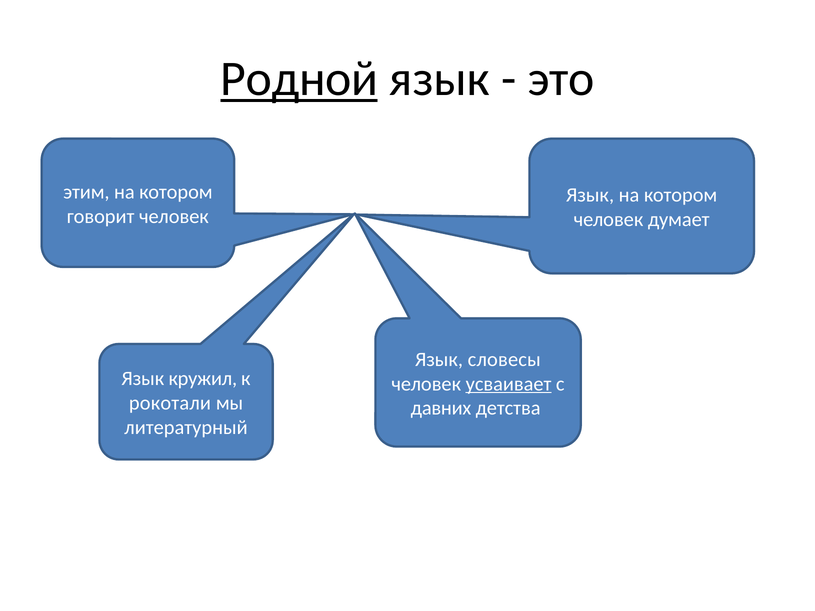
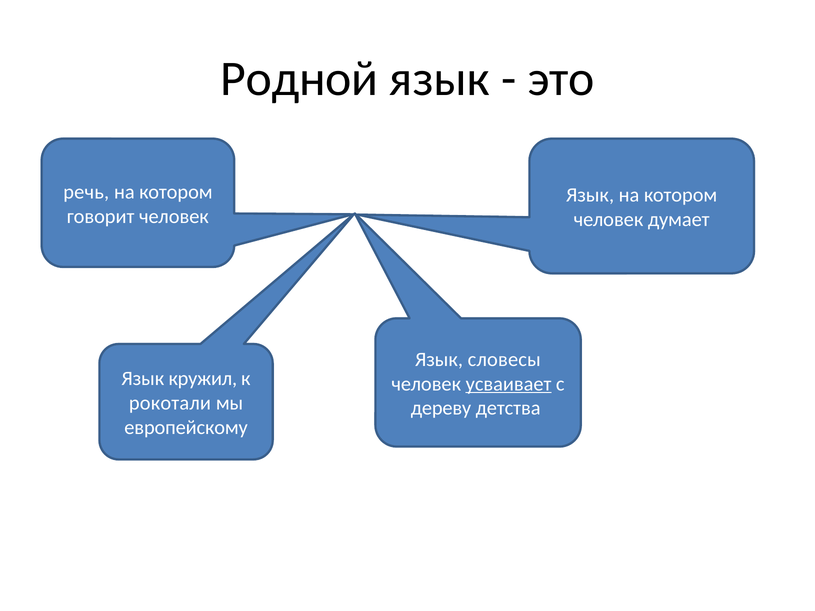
Родной underline: present -> none
этим: этим -> речь
давних: давних -> дереву
литературный: литературный -> европейскому
